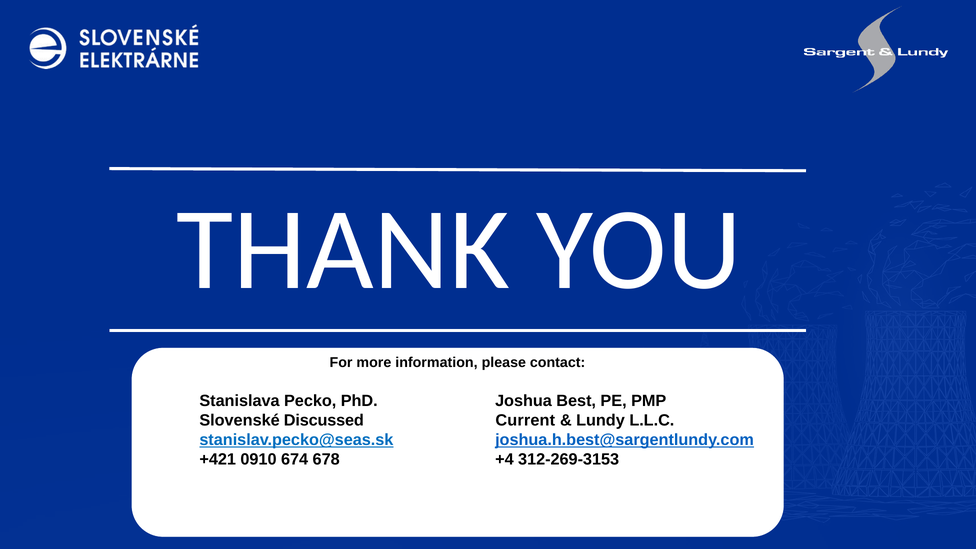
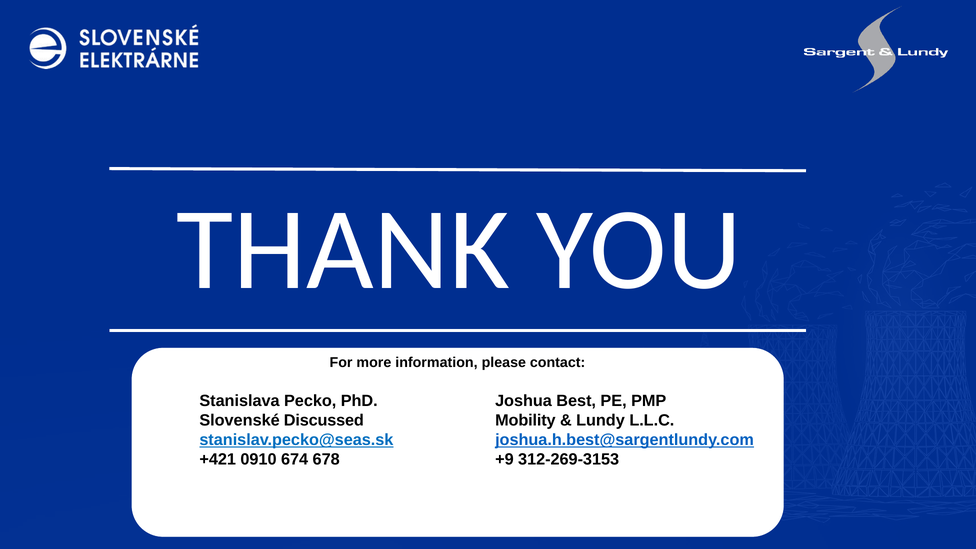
Current: Current -> Mobility
+4: +4 -> +9
